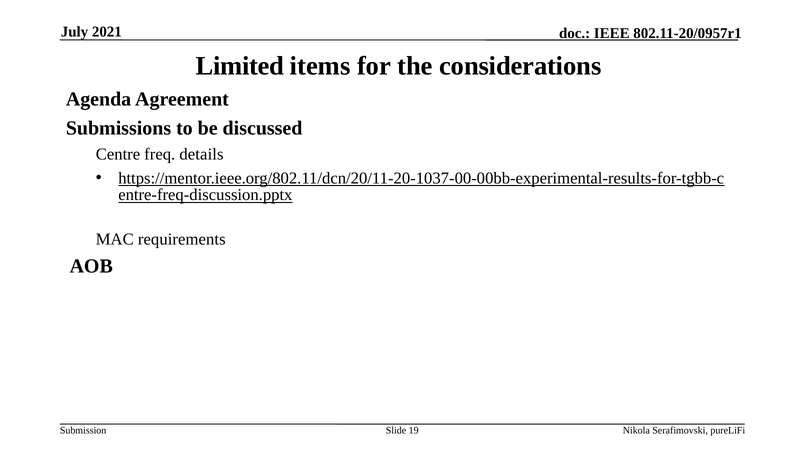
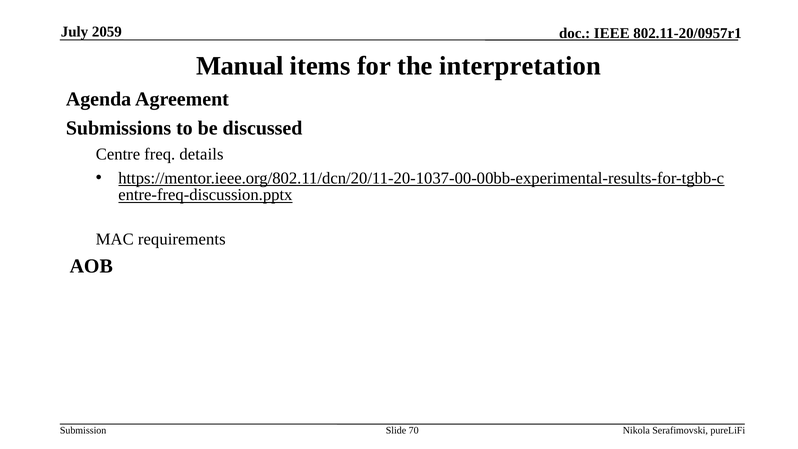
2021: 2021 -> 2059
Limited: Limited -> Manual
considerations: considerations -> interpretation
19: 19 -> 70
